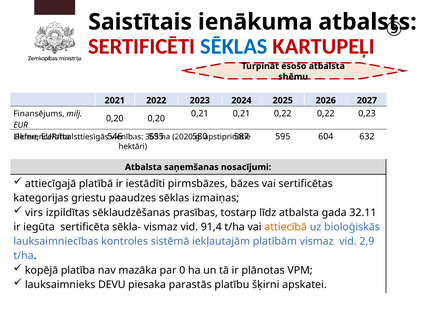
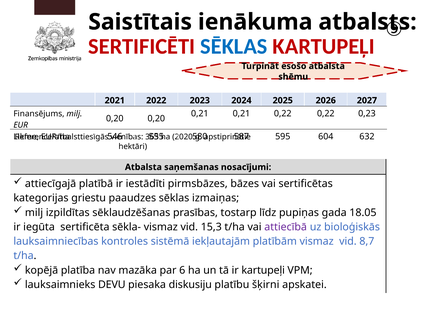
virs at (34, 213): virs -> milj
līdz atbalsta: atbalsta -> pupiņas
32.11: 32.11 -> 18.05
91,4: 91,4 -> 15,3
attiecībā colour: orange -> purple
2,9: 2,9 -> 8,7
0: 0 -> 6
ir plānotas: plānotas -> kartupeļi
parastās: parastās -> diskusiju
